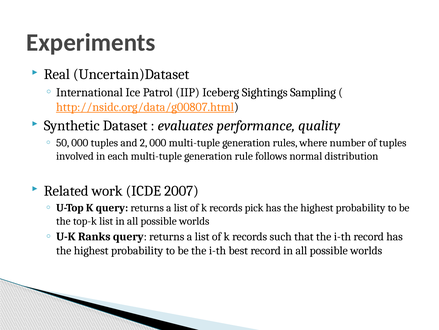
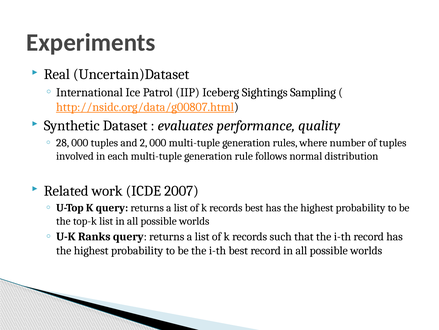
50: 50 -> 28
records pick: pick -> best
